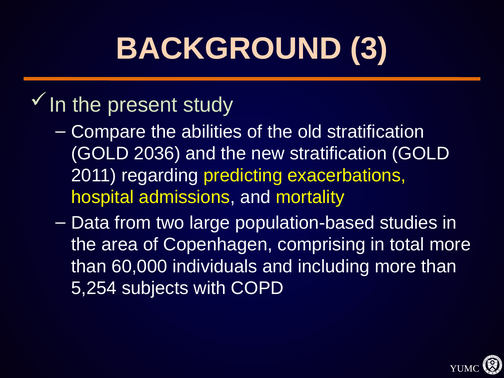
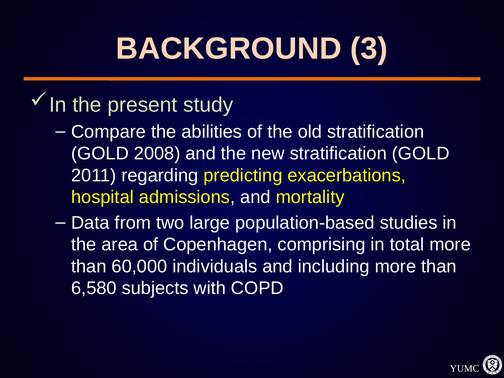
2036: 2036 -> 2008
5,254: 5,254 -> 6,580
